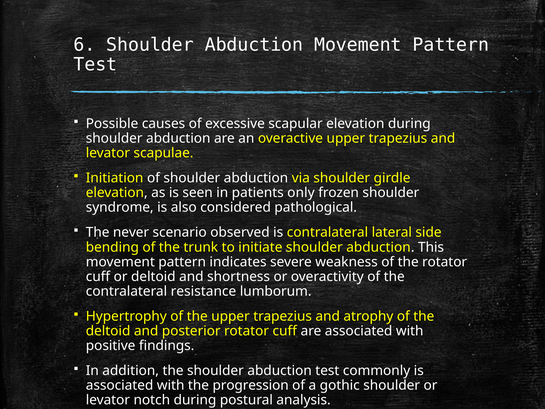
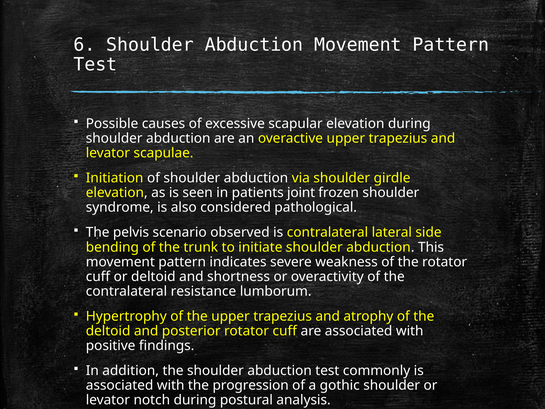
only: only -> joint
never: never -> pelvis
